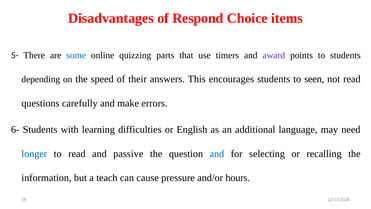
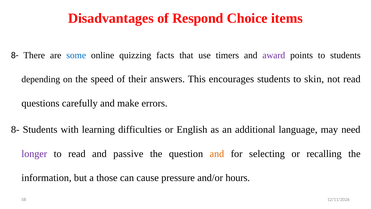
5- at (15, 55): 5- -> 8-
parts: parts -> facts
seen: seen -> skin
6- at (15, 129): 6- -> 8-
longer colour: blue -> purple
and at (217, 153) colour: blue -> orange
teach: teach -> those
